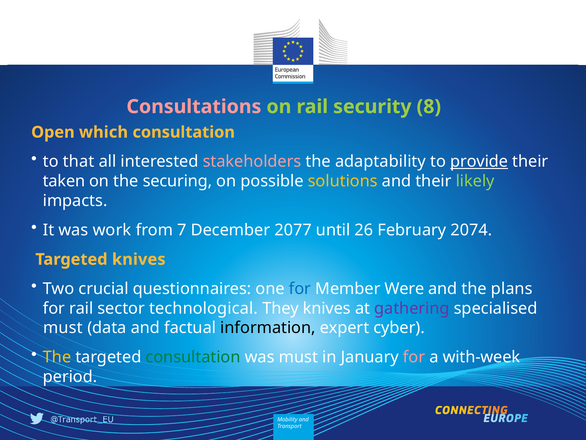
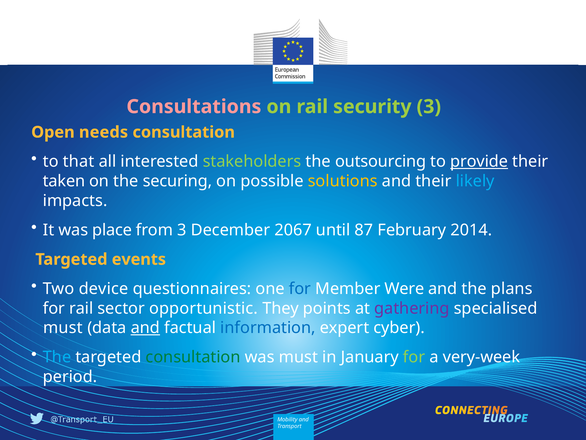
security 8: 8 -> 3
which: which -> needs
stakeholders colour: pink -> light green
adaptability: adaptability -> outsourcing
likely colour: light green -> light blue
work: work -> place
from 7: 7 -> 3
2077: 2077 -> 2067
26: 26 -> 87
2074: 2074 -> 2014
Targeted knives: knives -> events
crucial: crucial -> device
technological: technological -> opportunistic
They knives: knives -> points
and at (145, 328) underline: none -> present
information colour: black -> blue
The at (57, 357) colour: yellow -> light blue
for at (414, 357) colour: pink -> light green
with-week: with-week -> very-week
